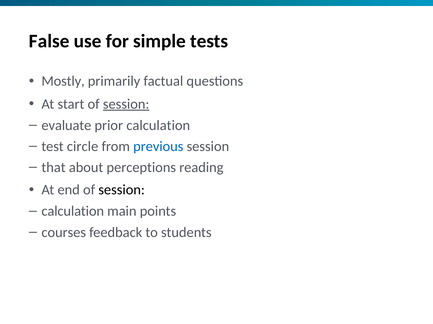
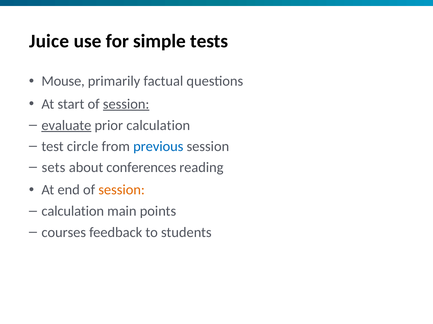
False: False -> Juice
Mostly: Mostly -> Mouse
evaluate underline: none -> present
that: that -> sets
perceptions: perceptions -> conferences
session at (122, 190) colour: black -> orange
